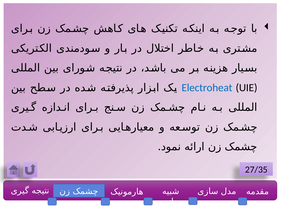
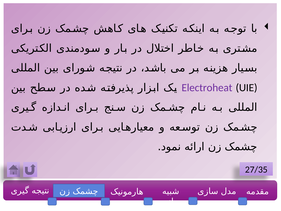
Electroheat colour: blue -> purple
